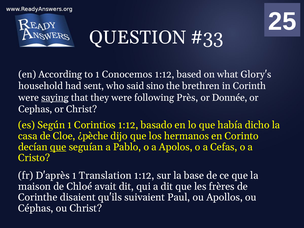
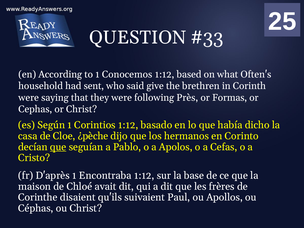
Glory's: Glory's -> Often's
sino: sino -> give
saying underline: present -> none
Donnée: Donnée -> Formas
Translation: Translation -> Encontraba
